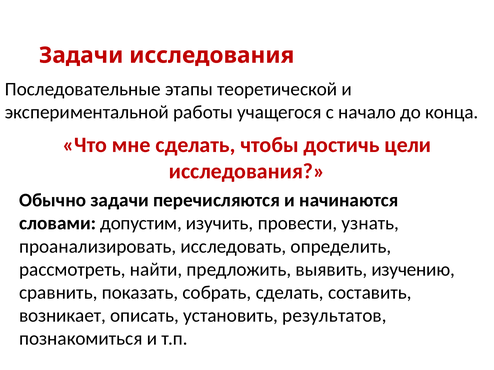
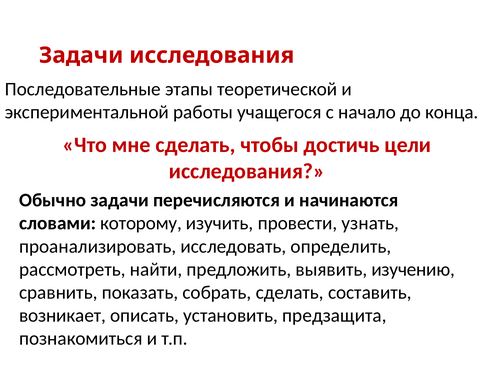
допустим: допустим -> которому
результатов: результатов -> предзащита
